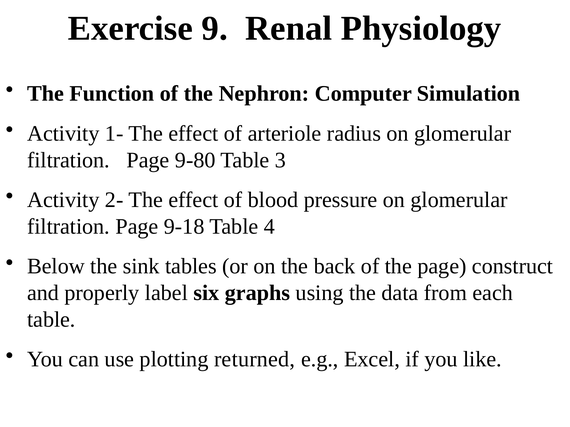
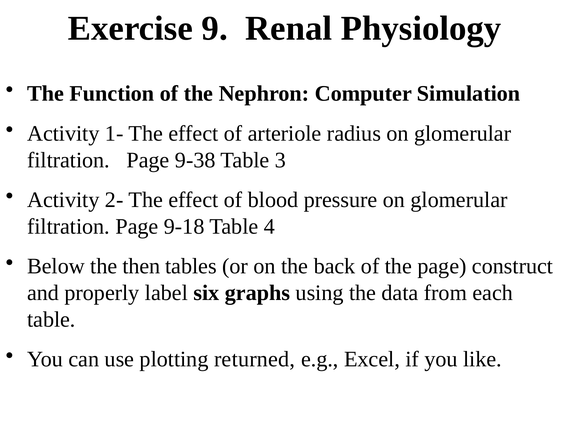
9-80: 9-80 -> 9-38
sink: sink -> then
